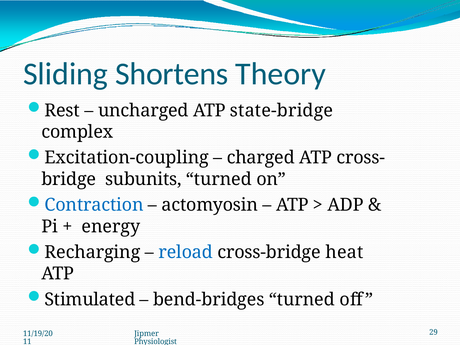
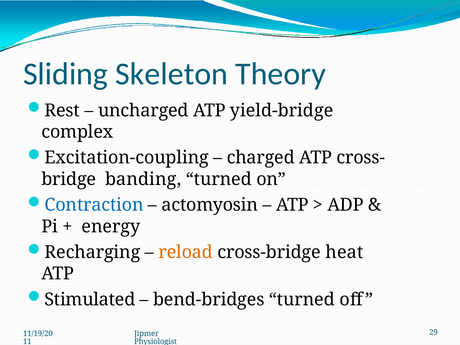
Shortens: Shortens -> Skeleton
state-bridge: state-bridge -> yield-bridge
subunits: subunits -> banding
reload colour: blue -> orange
